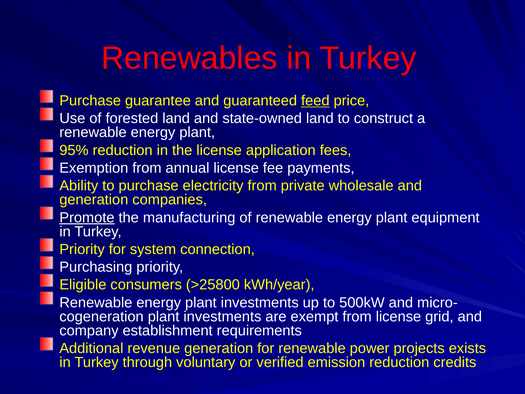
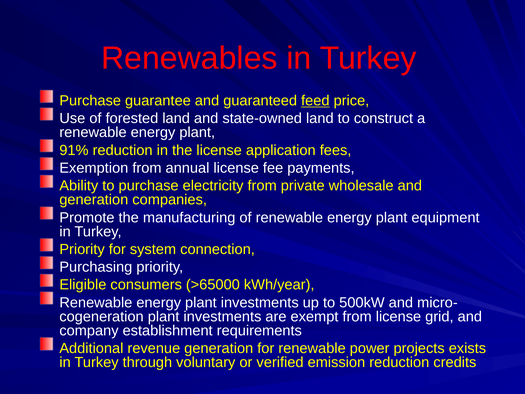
95%: 95% -> 91%
Promote underline: present -> none
>25800: >25800 -> >65000
